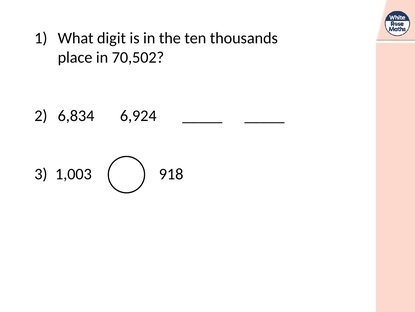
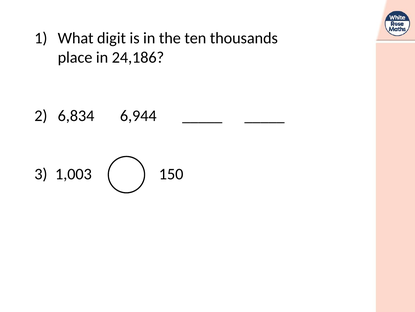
70,502: 70,502 -> 24,186
6,924: 6,924 -> 6,944
918: 918 -> 150
